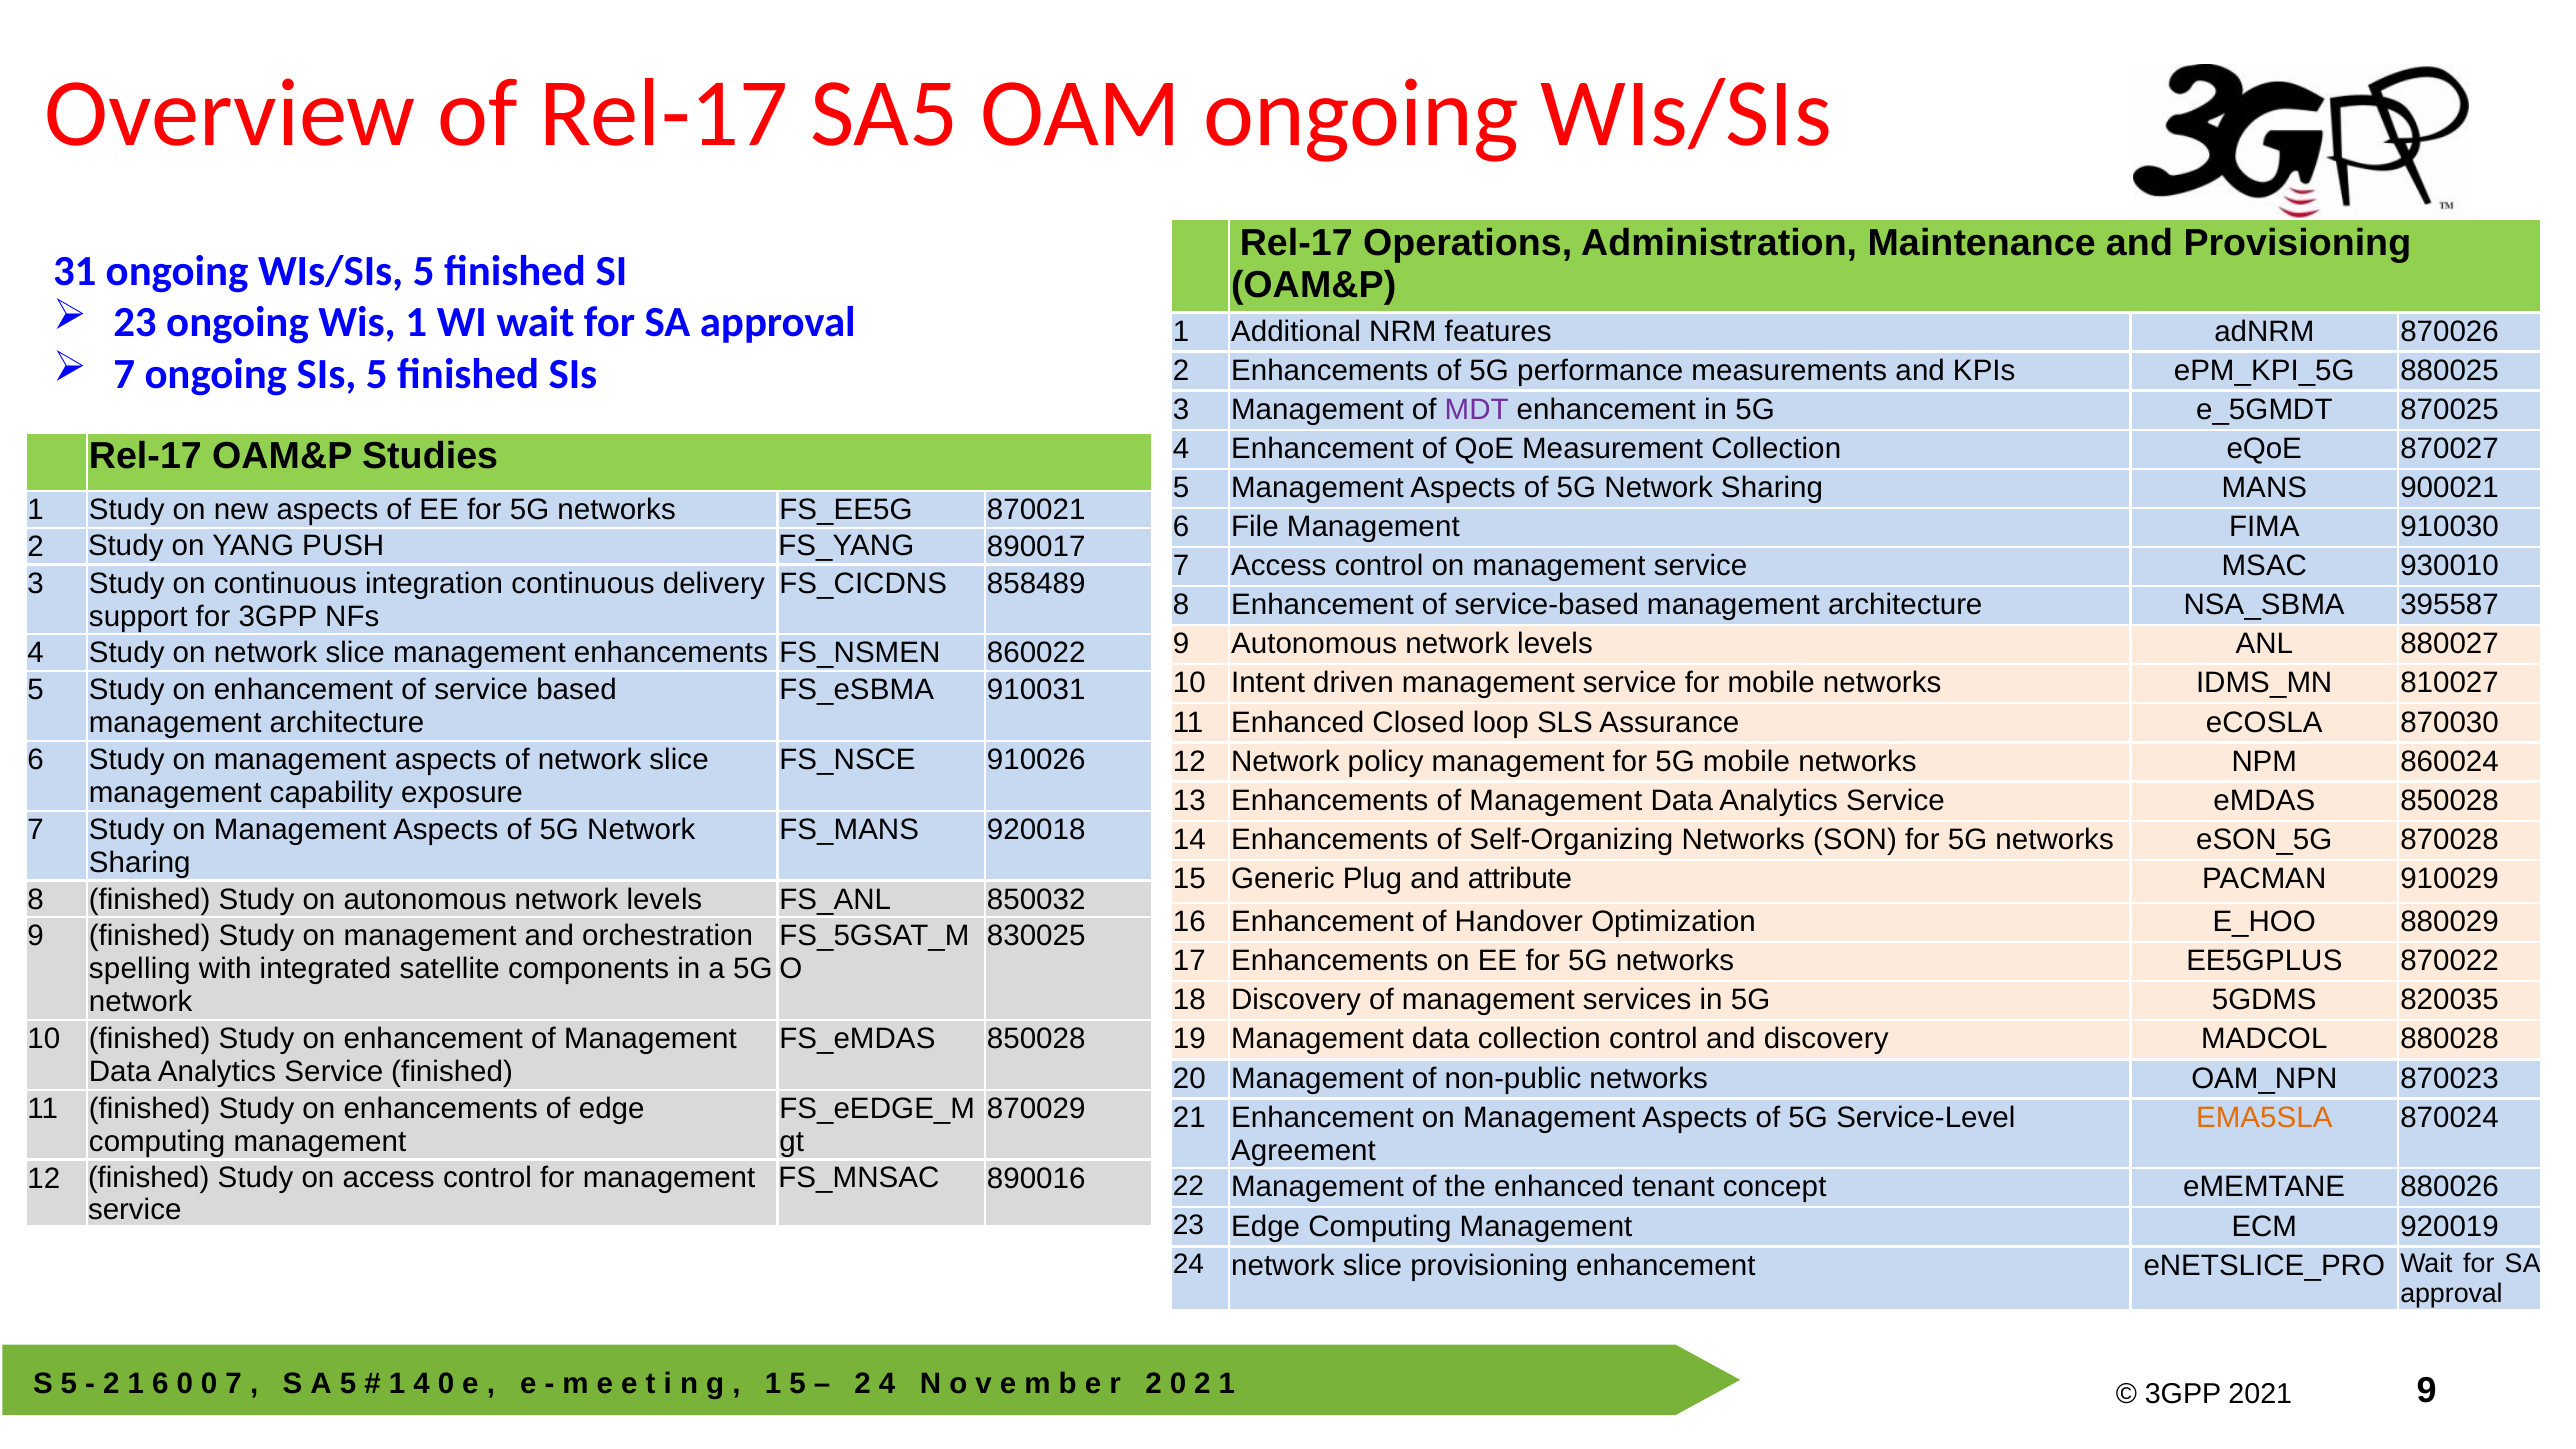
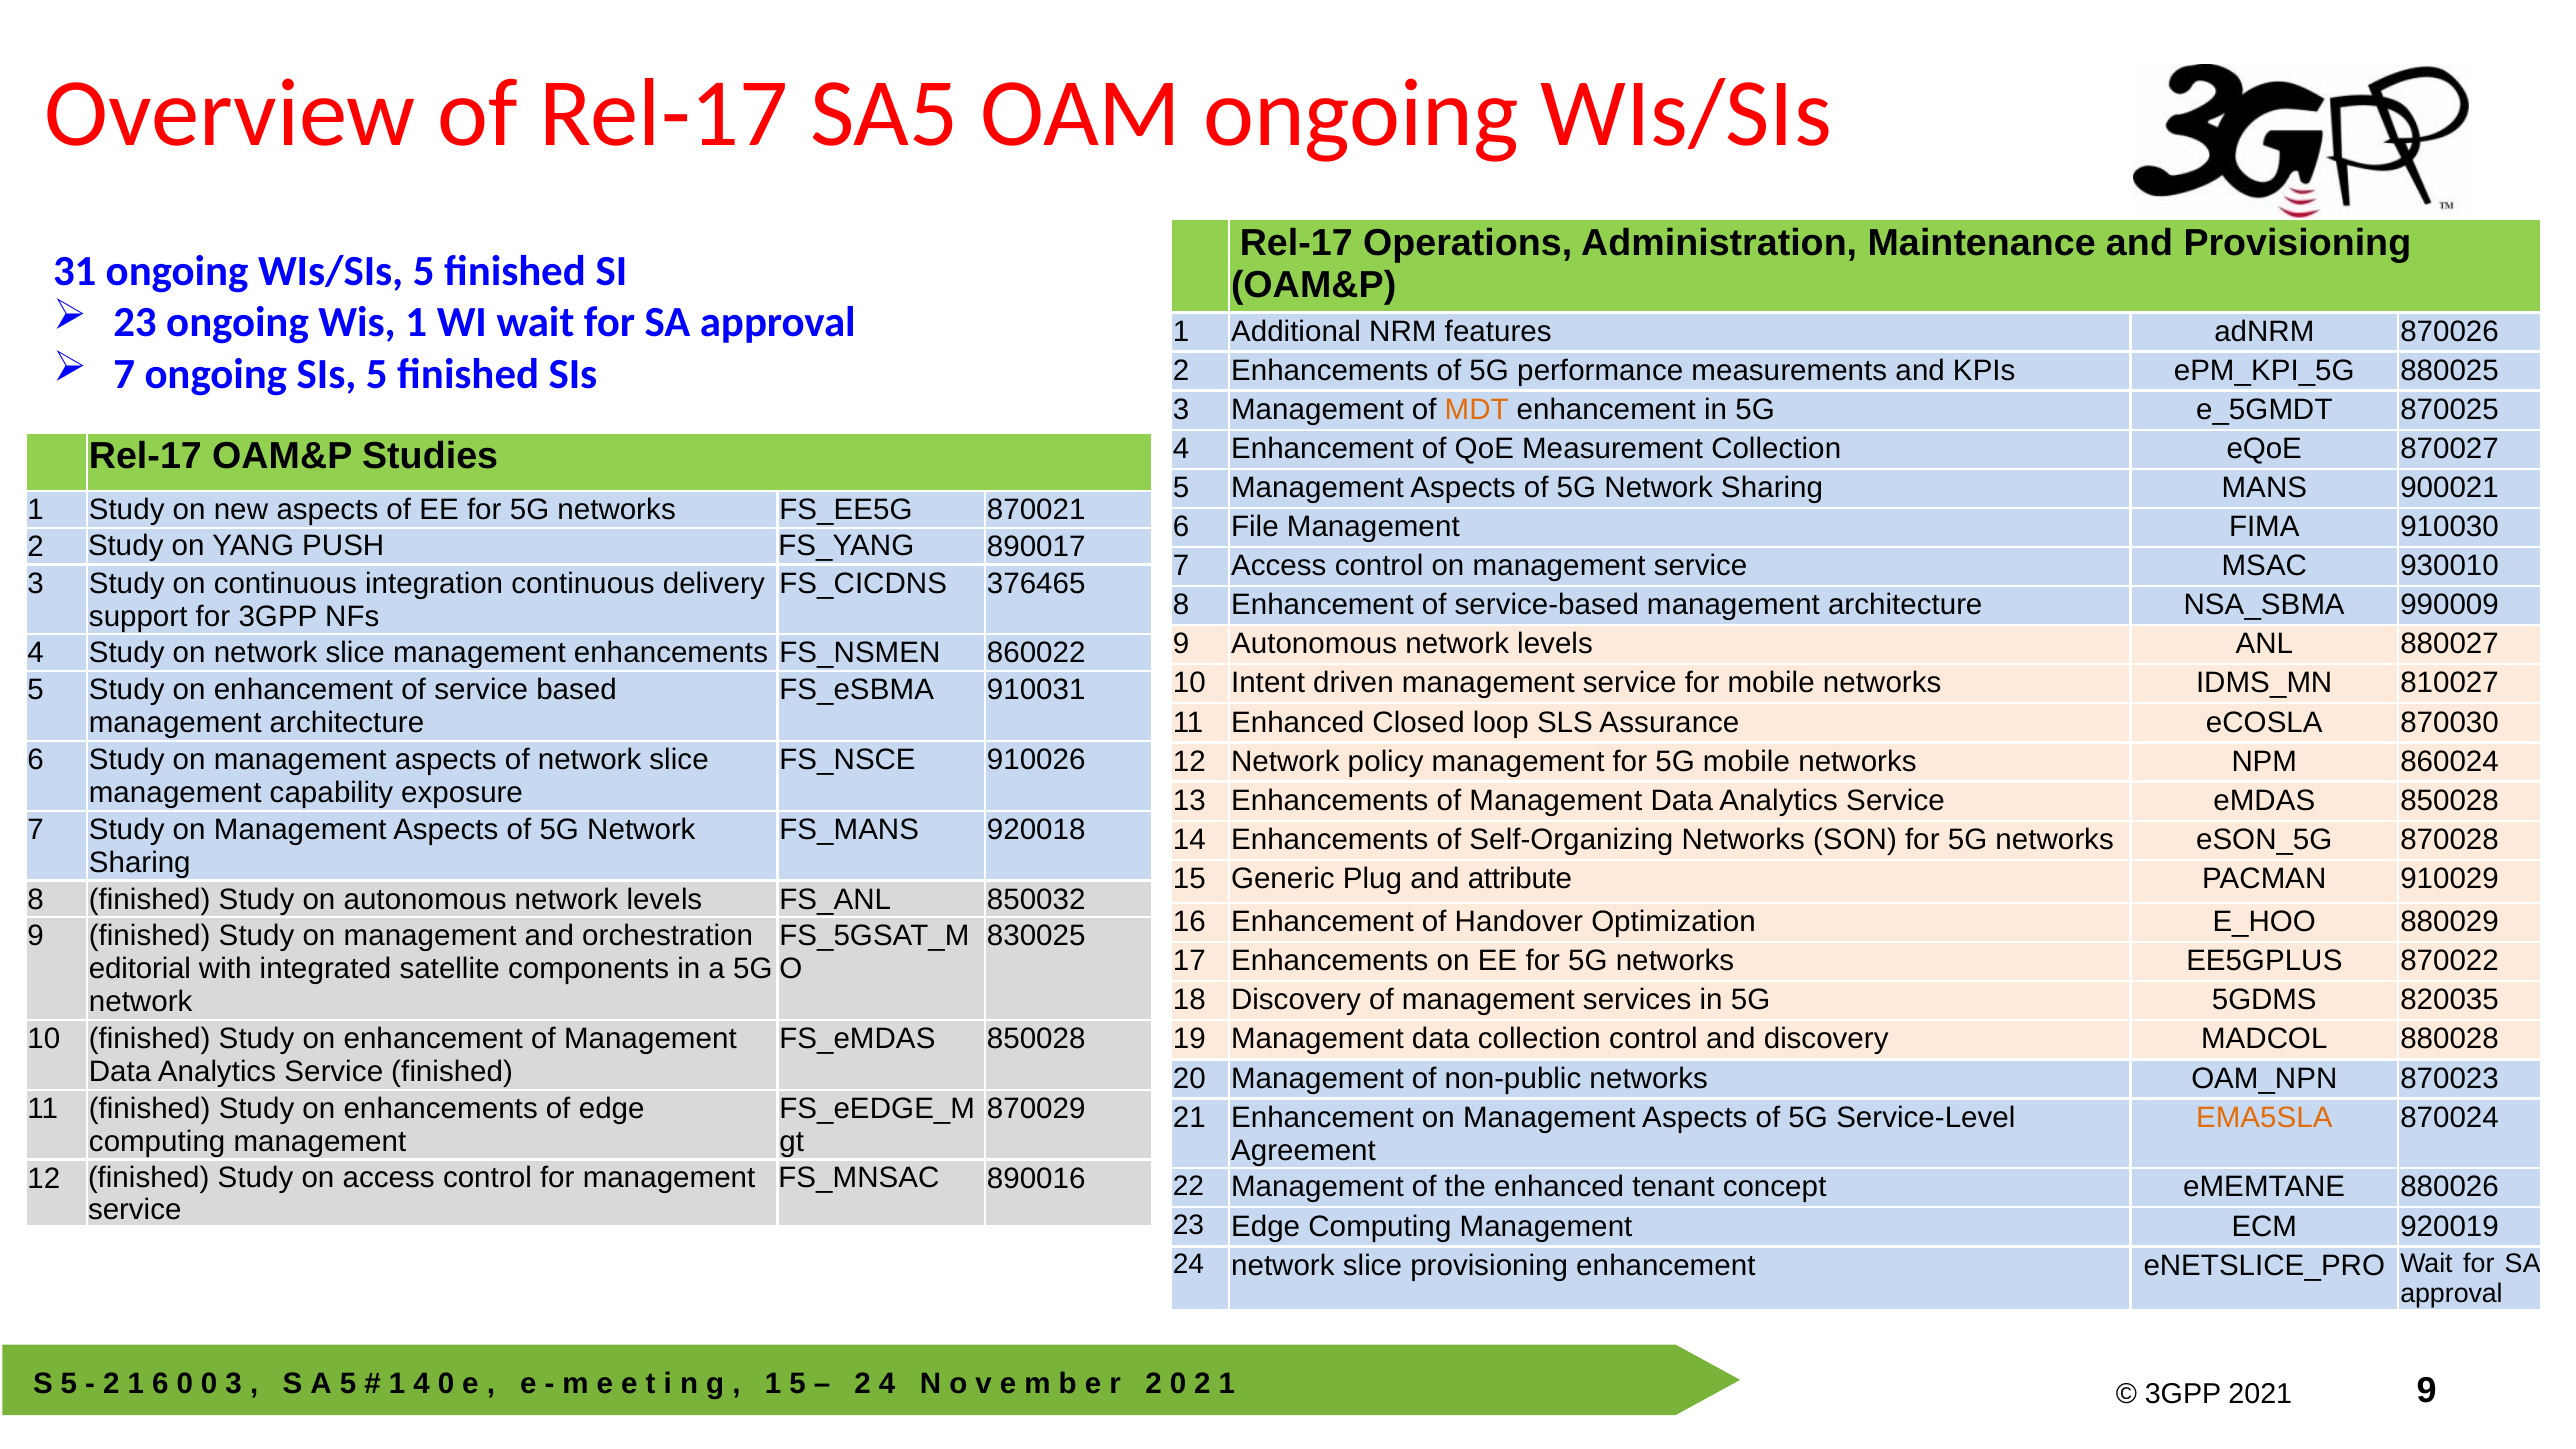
MDT colour: purple -> orange
858489: 858489 -> 376465
395587: 395587 -> 990009
spelling: spelling -> editorial
7 at (234, 1384): 7 -> 3
